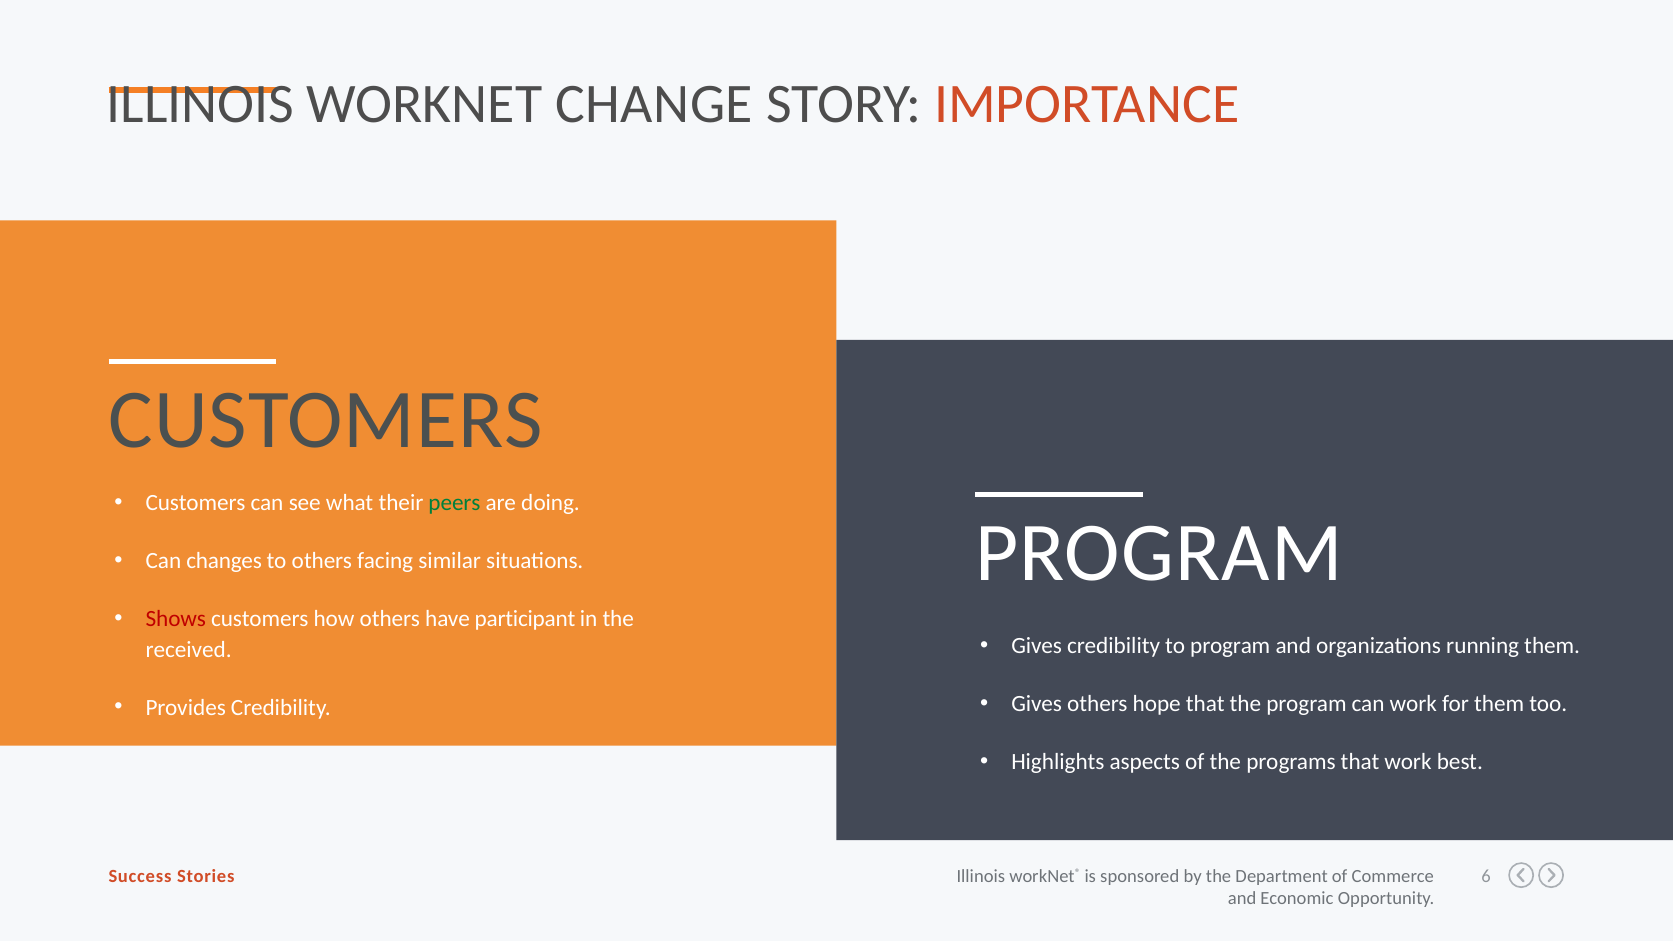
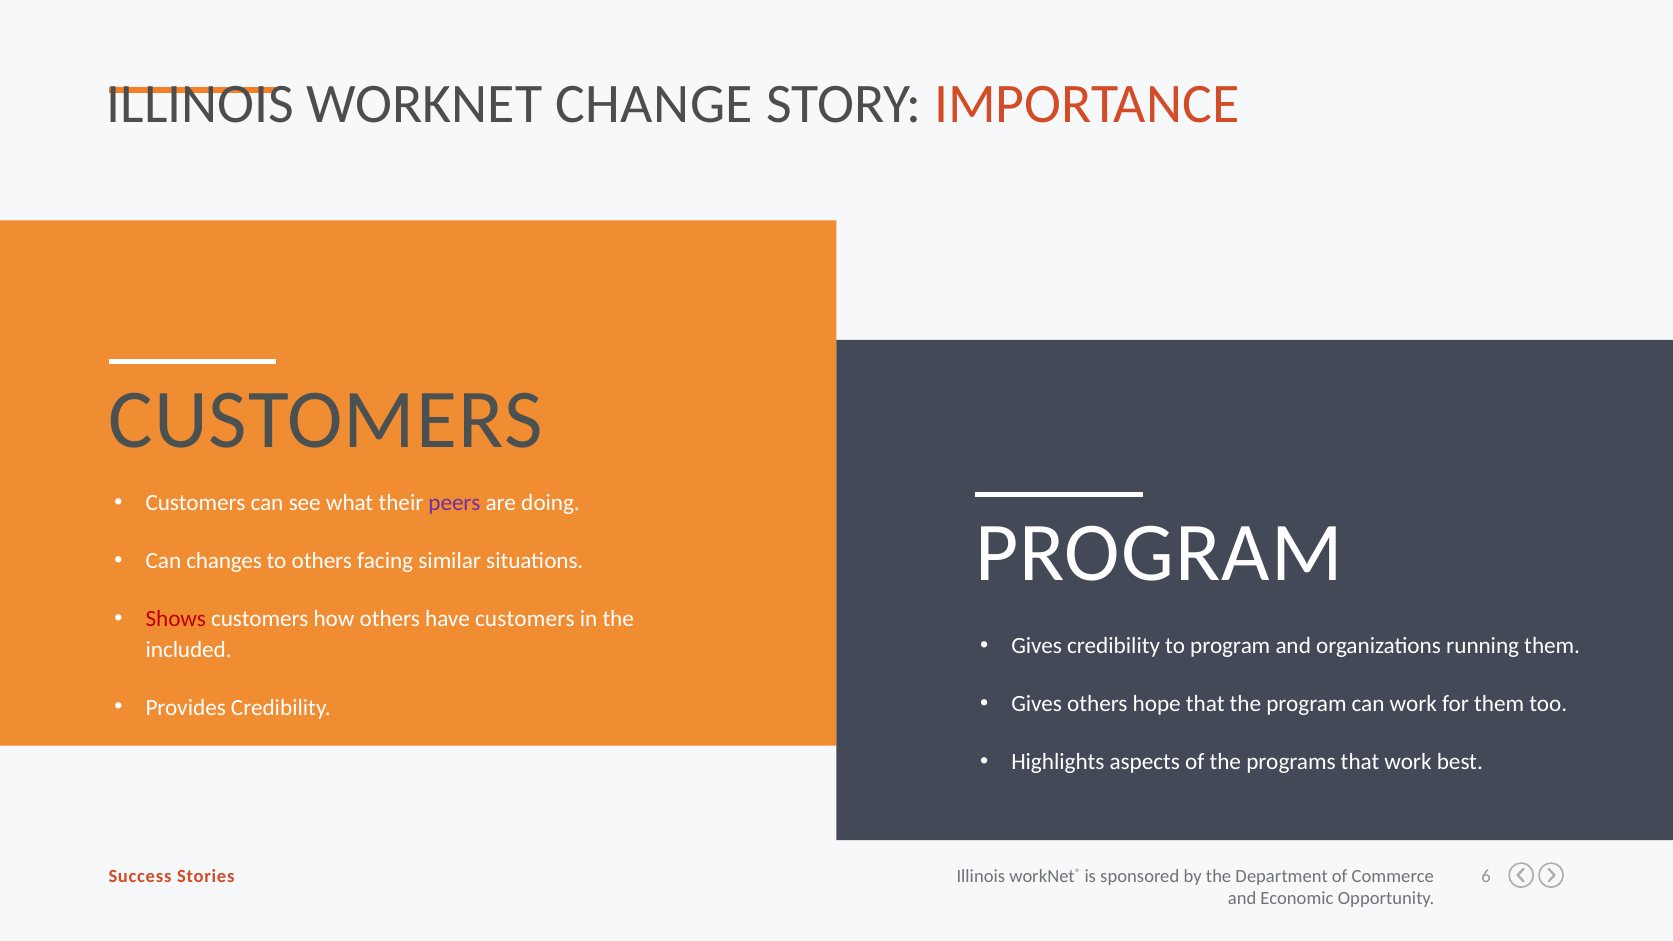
peers colour: green -> purple
have participant: participant -> customers
received: received -> included
